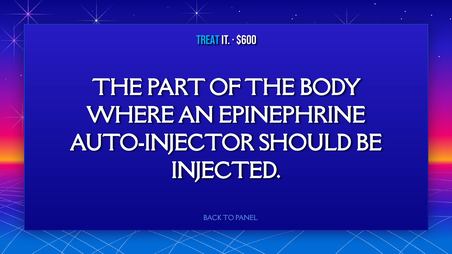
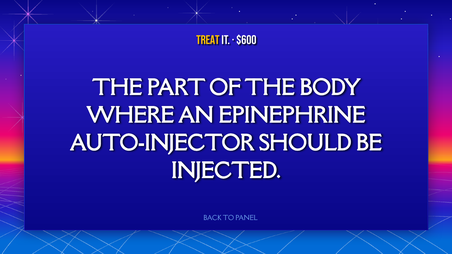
TREAT colour: light blue -> yellow
